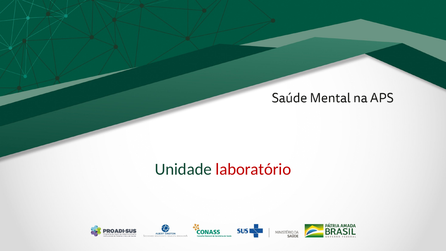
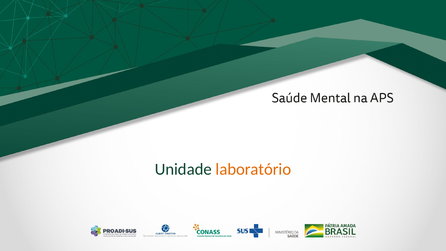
laboratório colour: red -> orange
